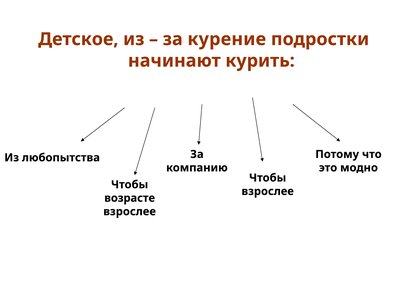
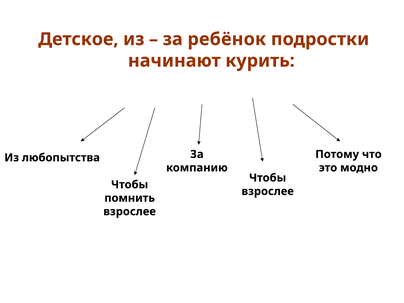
курение: курение -> ребёнок
возрасте: возрасте -> помнить
